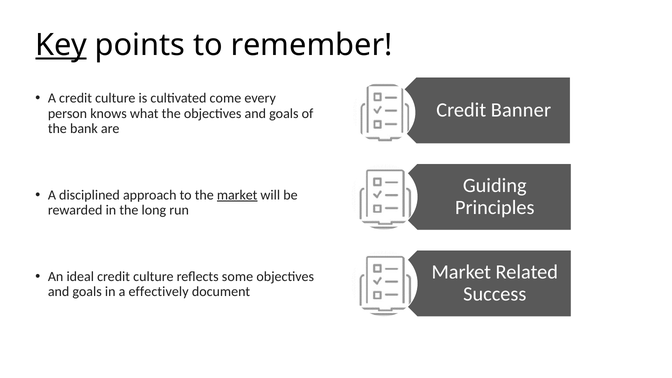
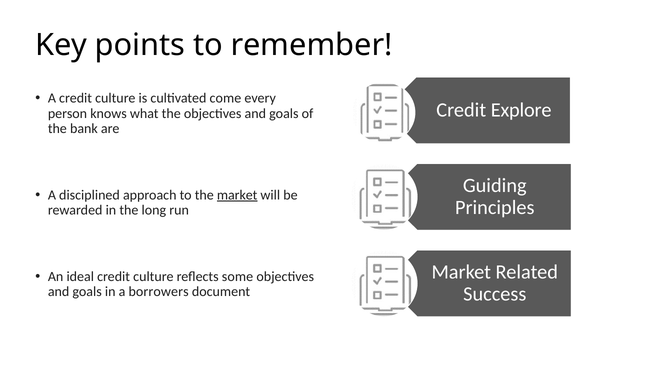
Key underline: present -> none
Banner: Banner -> Explore
effectively: effectively -> borrowers
